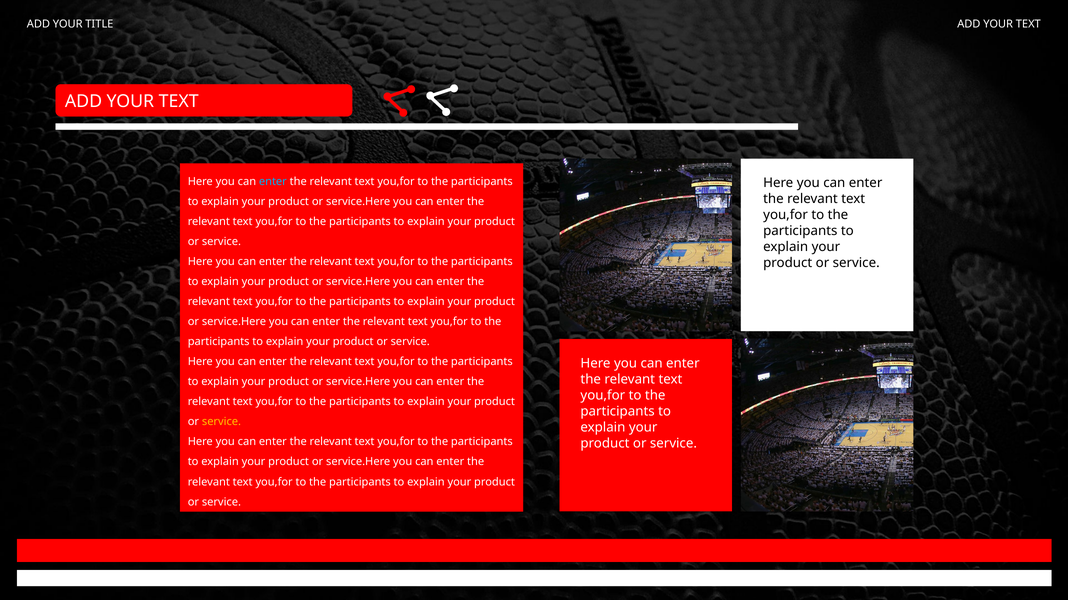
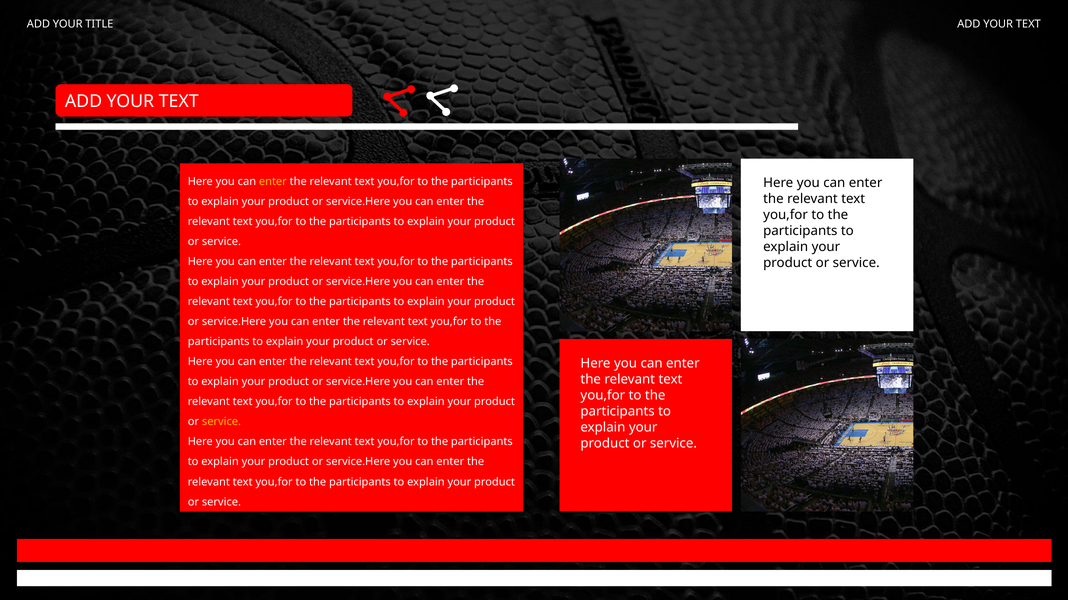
enter at (273, 181) colour: light blue -> yellow
